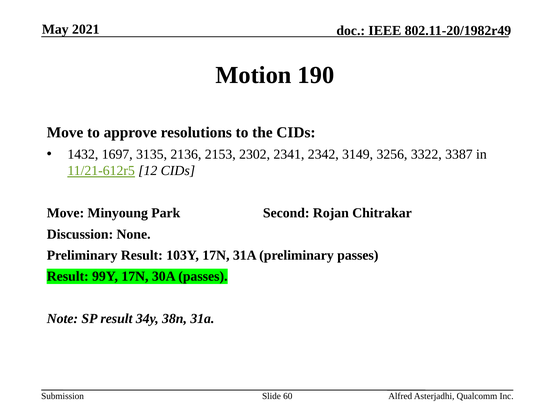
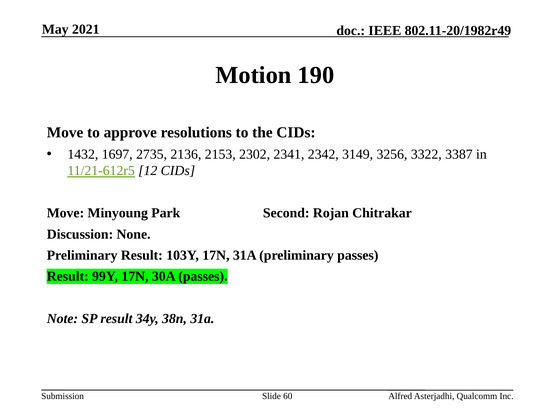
3135: 3135 -> 2735
